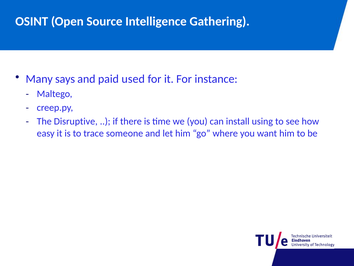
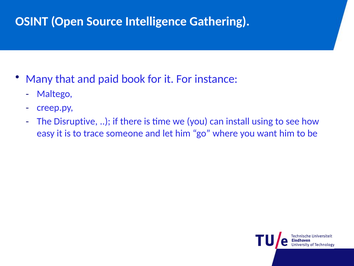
says: says -> that
used: used -> book
